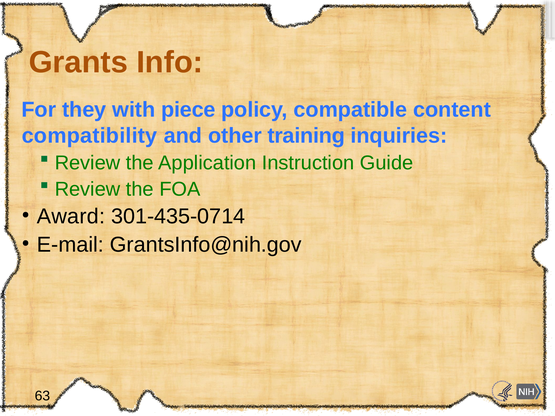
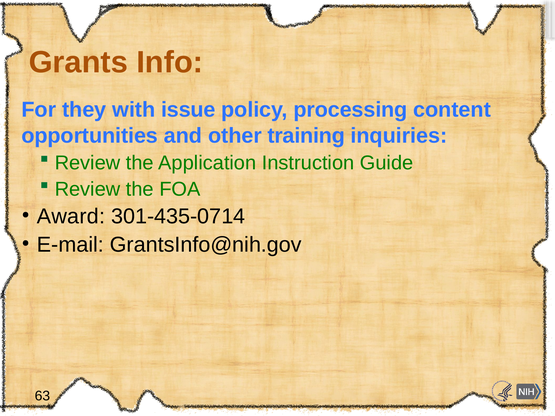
piece: piece -> issue
compatible: compatible -> processing
compatibility: compatibility -> opportunities
